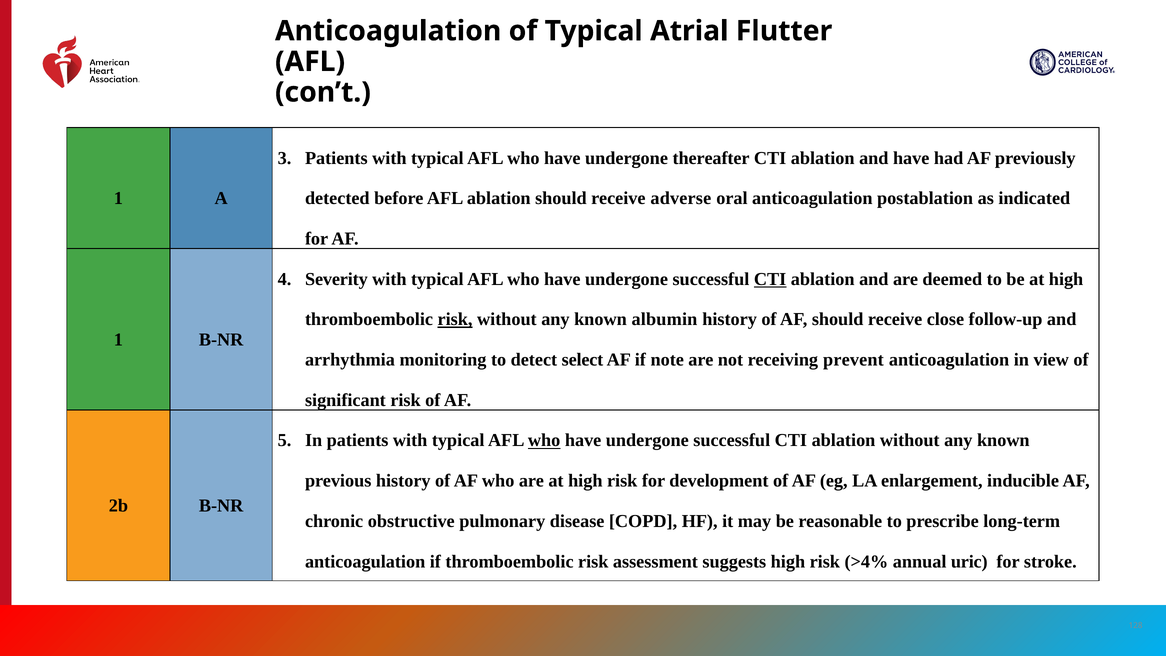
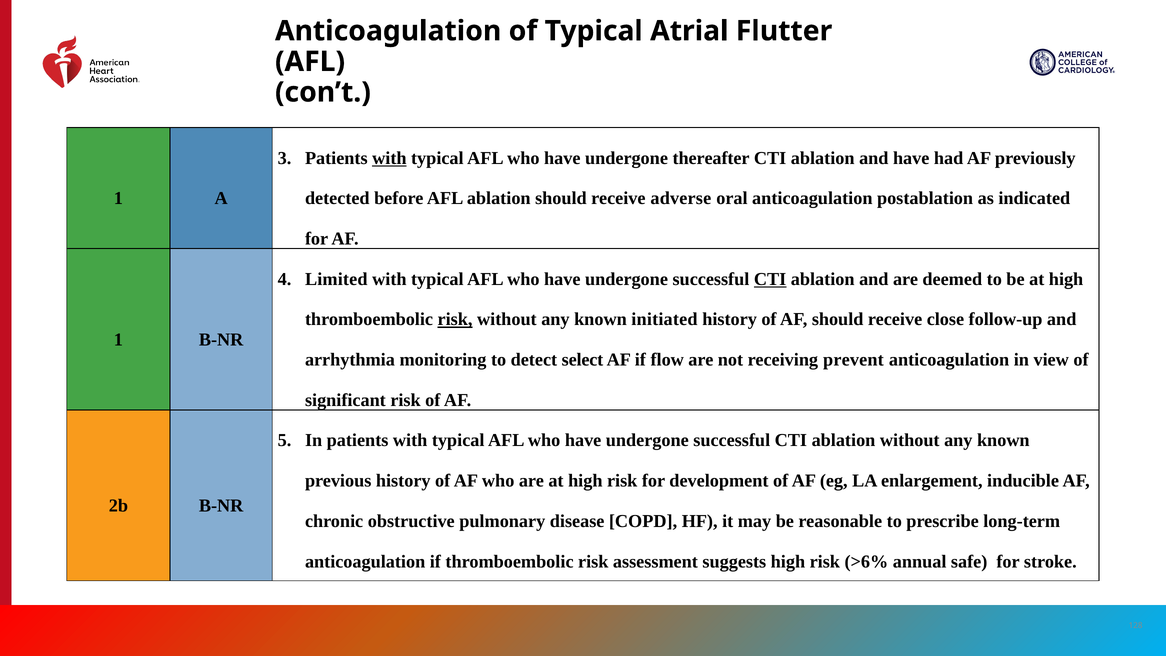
with at (389, 158) underline: none -> present
Severity: Severity -> Limited
albumin: albumin -> initiated
note: note -> flow
who at (544, 440) underline: present -> none
>4%: >4% -> >6%
uric: uric -> safe
